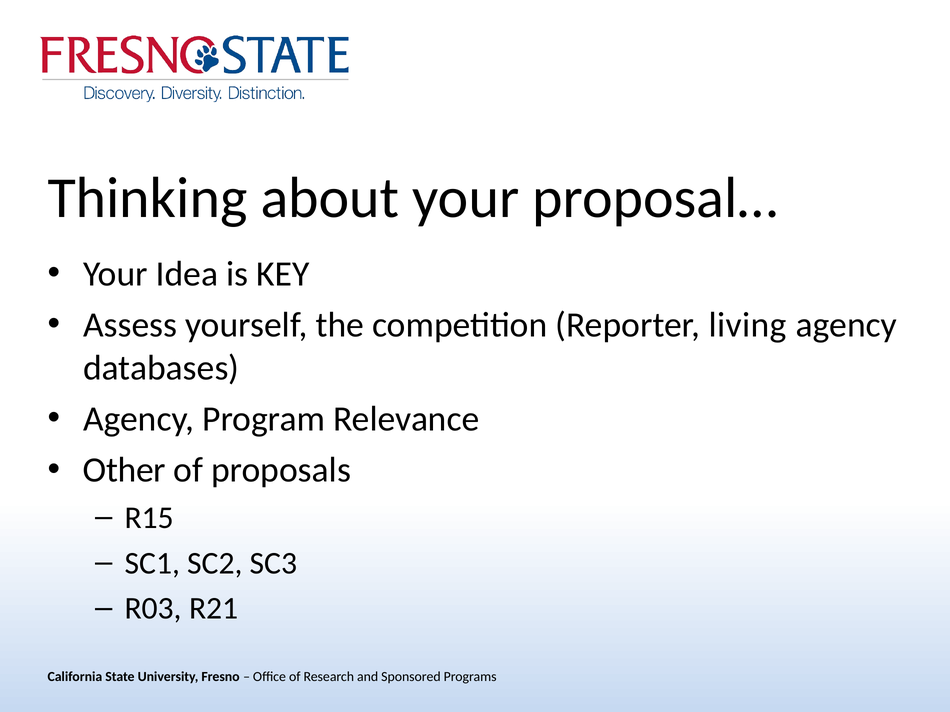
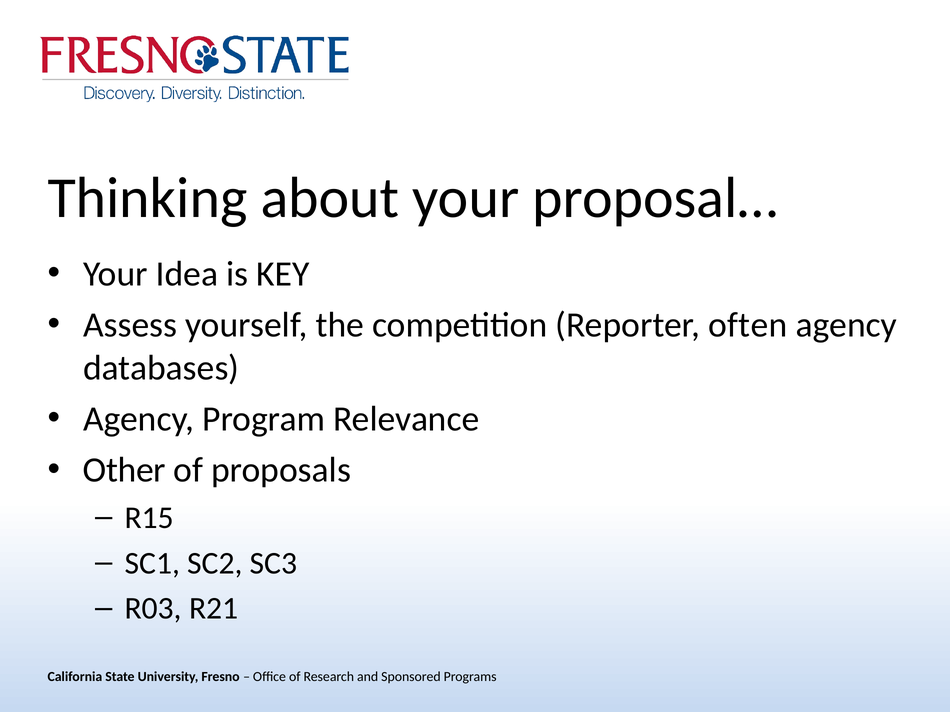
living: living -> often
